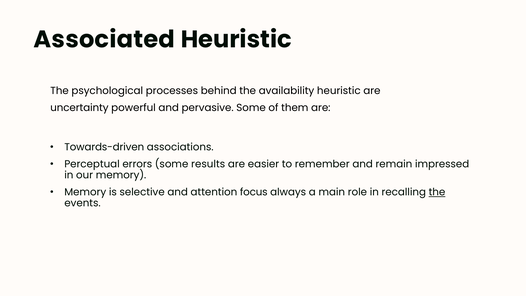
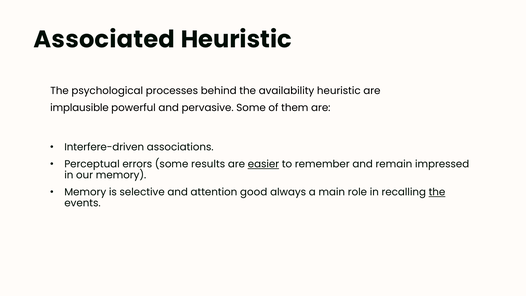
uncertainty: uncertainty -> implausible
Towards-driven: Towards-driven -> Interfere-driven
easier underline: none -> present
focus: focus -> good
